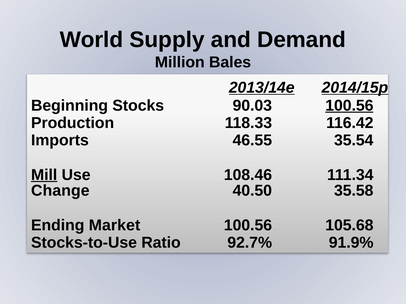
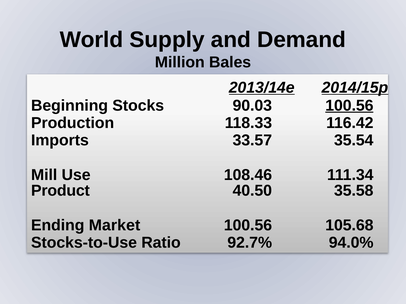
46.55: 46.55 -> 33.57
Mill underline: present -> none
Change: Change -> Product
91.9%: 91.9% -> 94.0%
